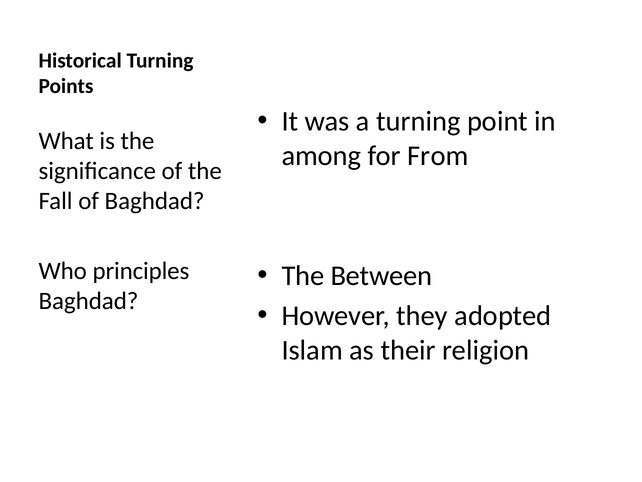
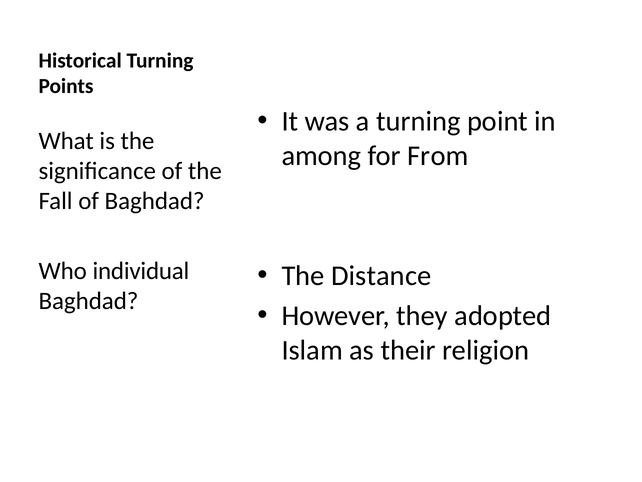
principles: principles -> individual
Between: Between -> Distance
